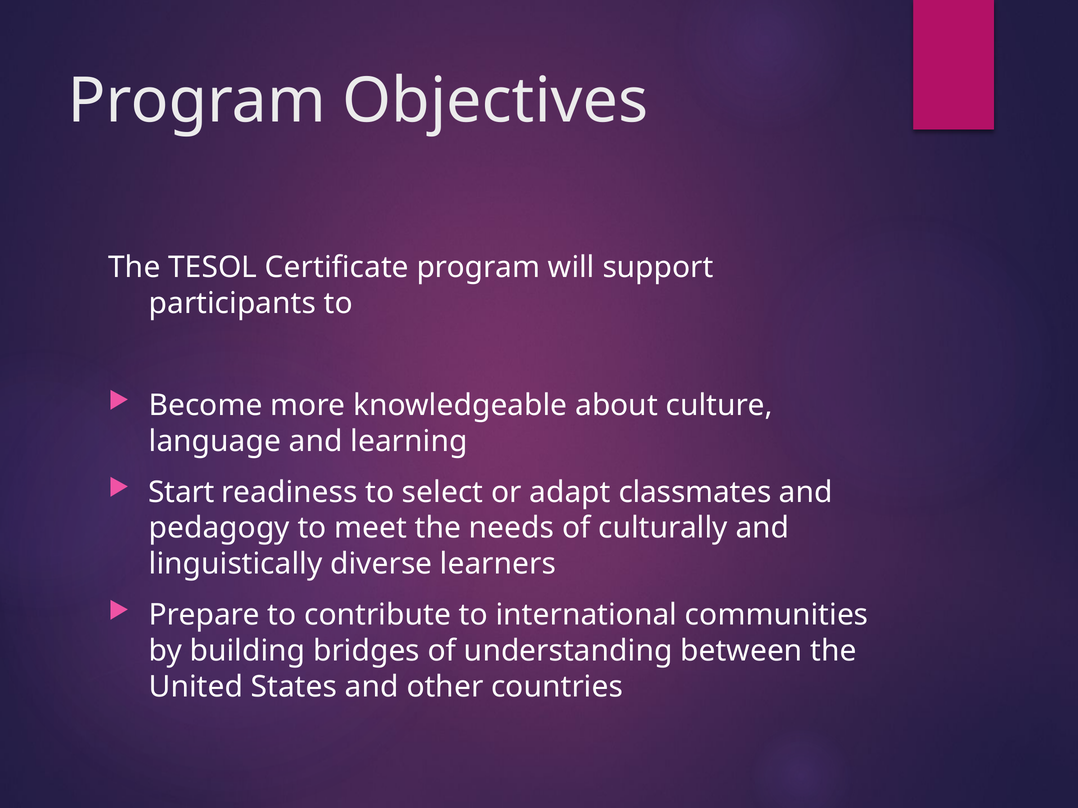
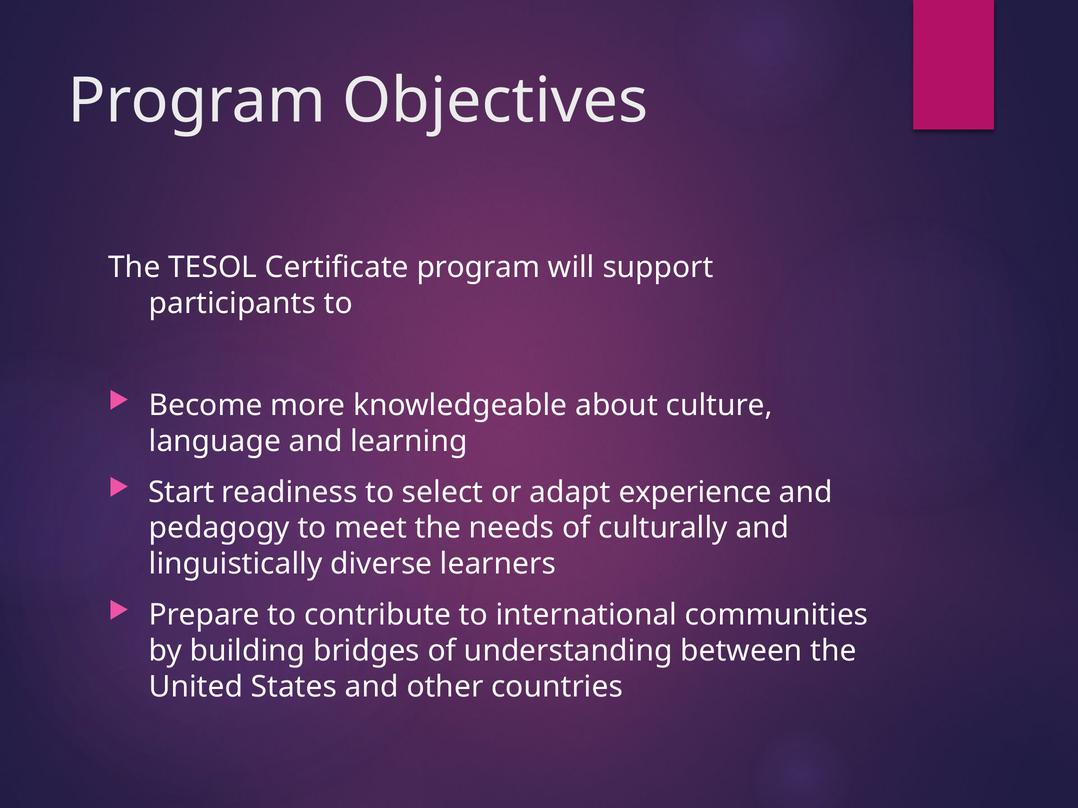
classmates: classmates -> experience
